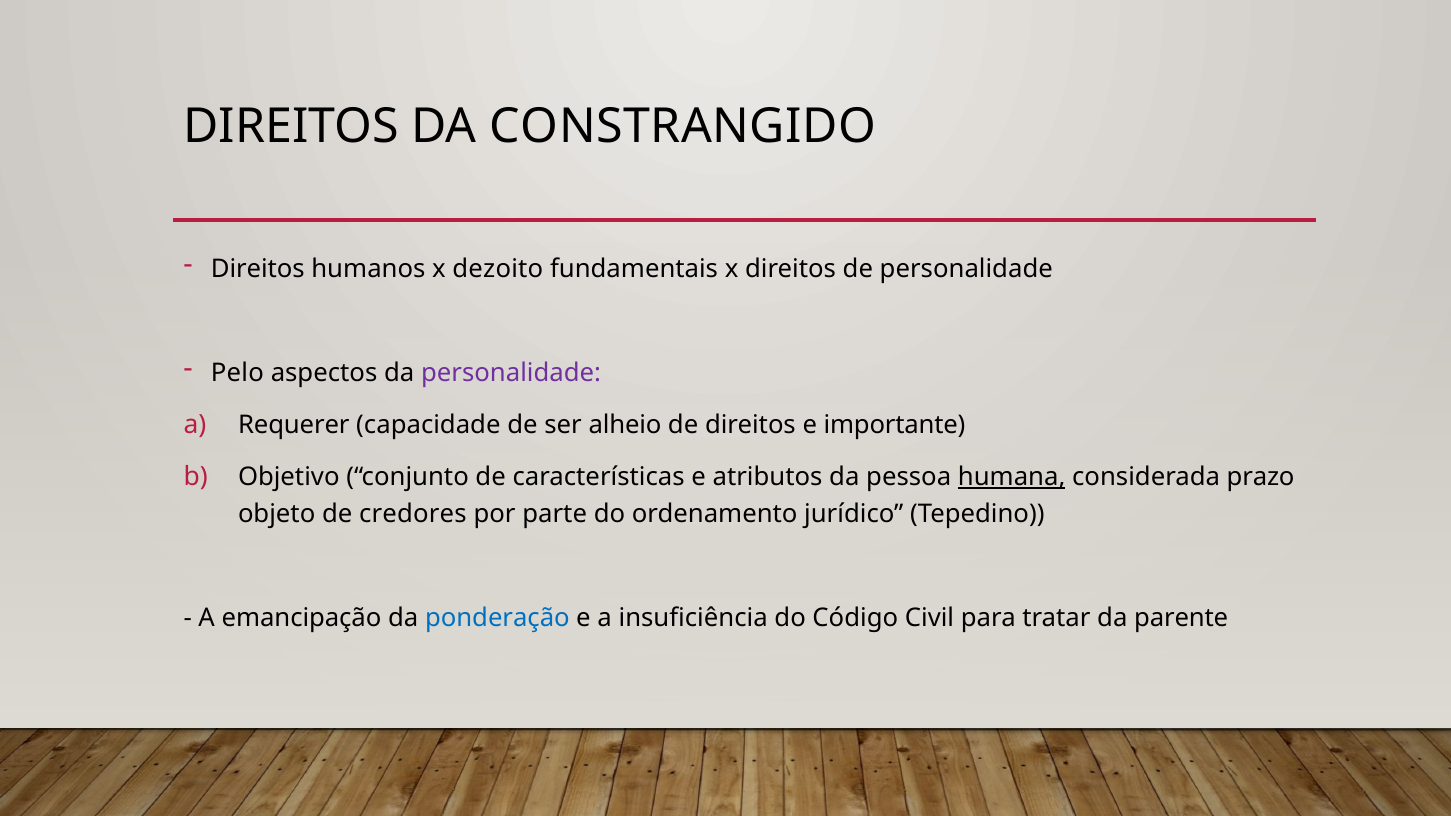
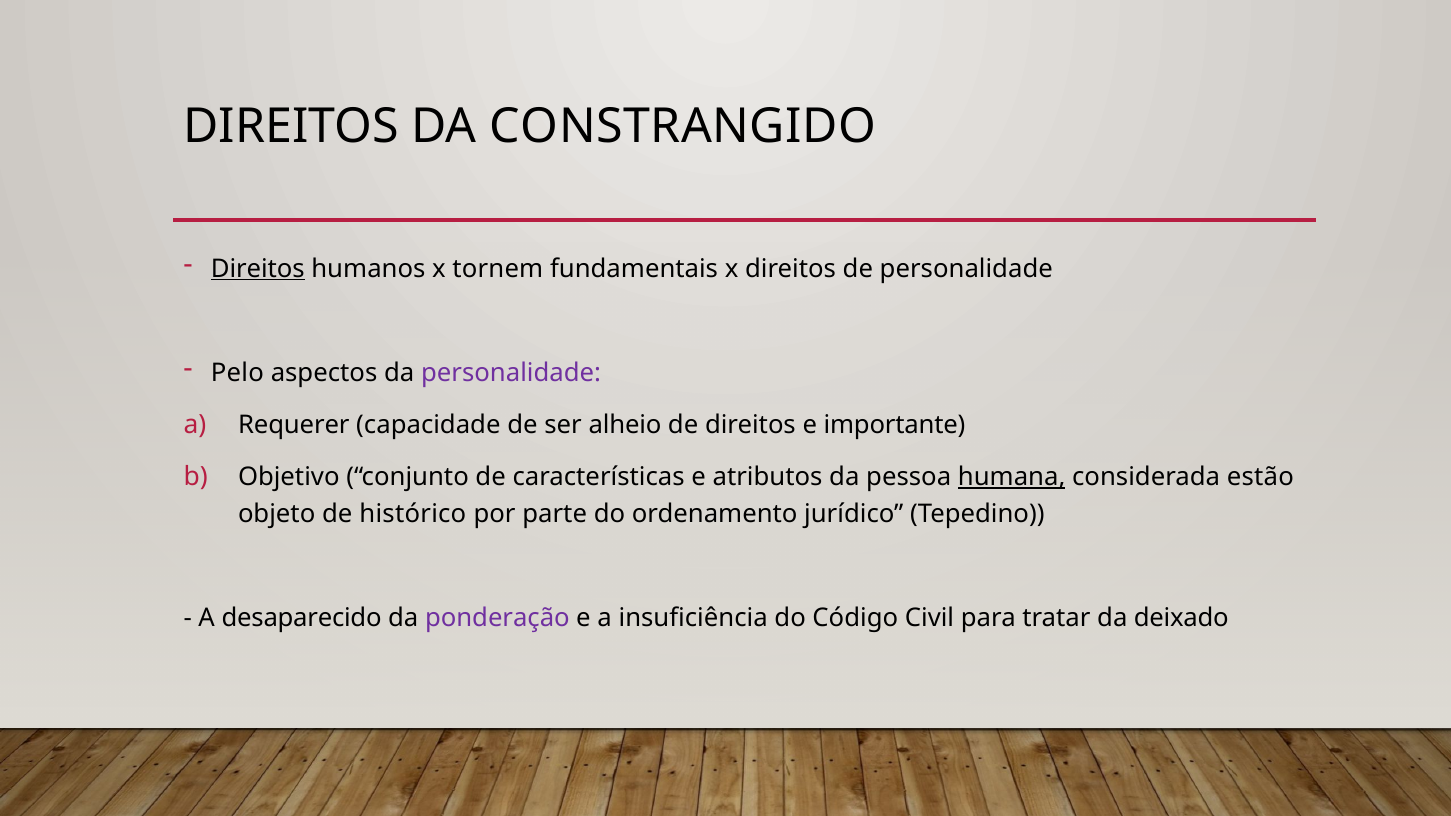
Direitos at (258, 269) underline: none -> present
dezoito: dezoito -> tornem
prazo: prazo -> estão
credores: credores -> histórico
emancipação: emancipação -> desaparecido
ponderação colour: blue -> purple
parente: parente -> deixado
